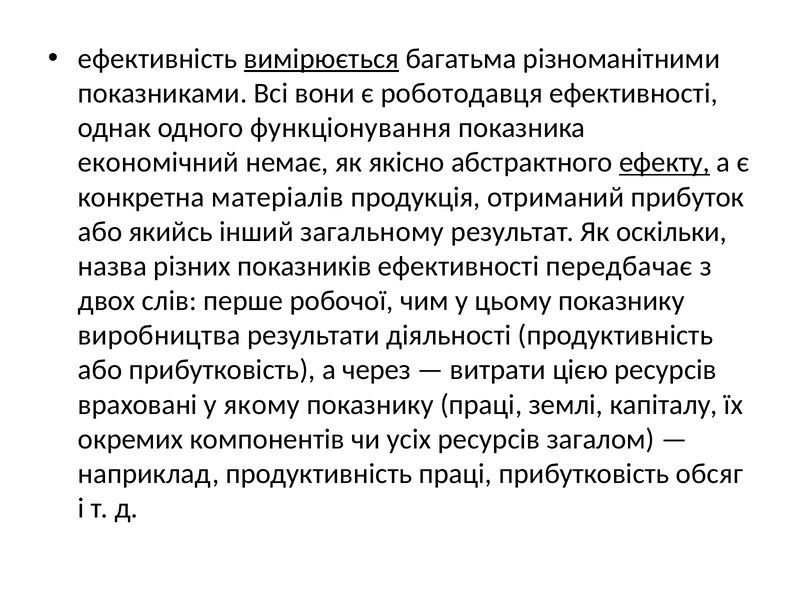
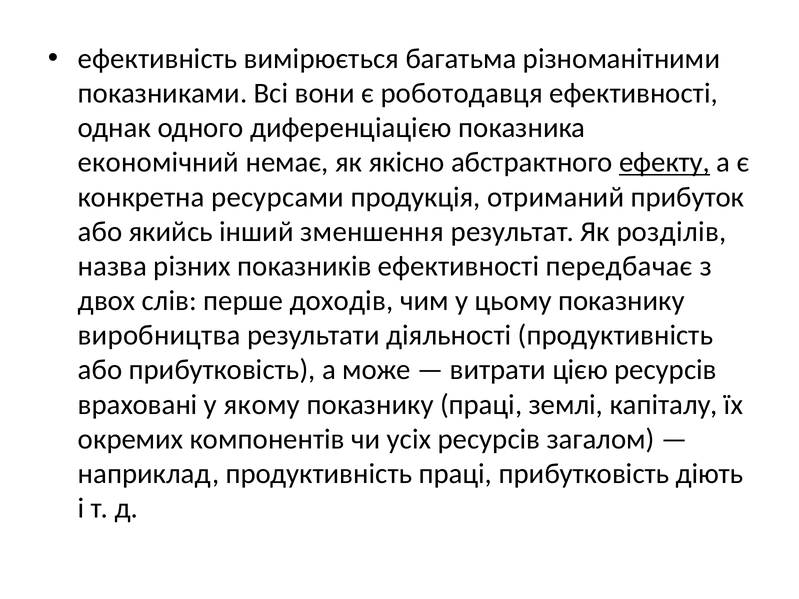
вимірюється underline: present -> none
функціонування: функціонування -> диференціацією
матеріалів: матеріалів -> ресурсами
загальному: загальному -> зменшення
оскільки: оскільки -> розділів
робочої: робочої -> доходів
через: через -> може
обсяг: обсяг -> діють
